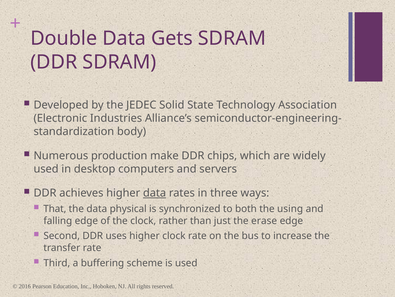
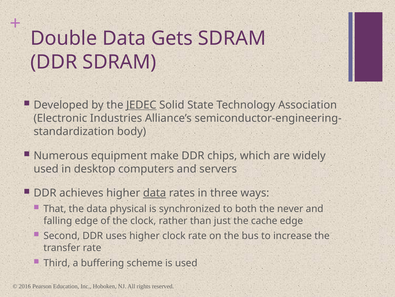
JEDEC underline: none -> present
production: production -> equipment
using: using -> never
erase: erase -> cache
